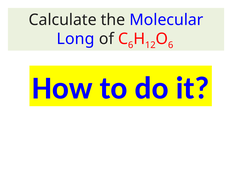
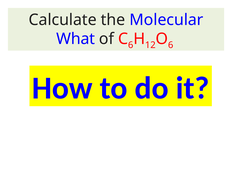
Long: Long -> What
